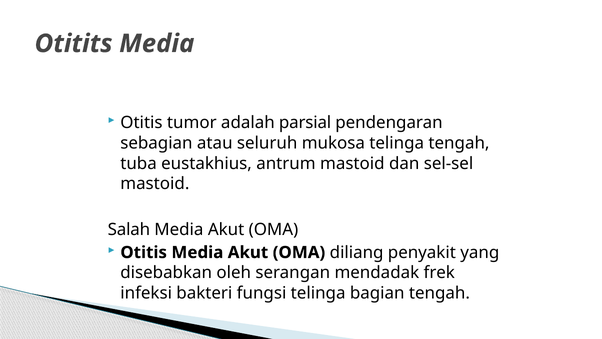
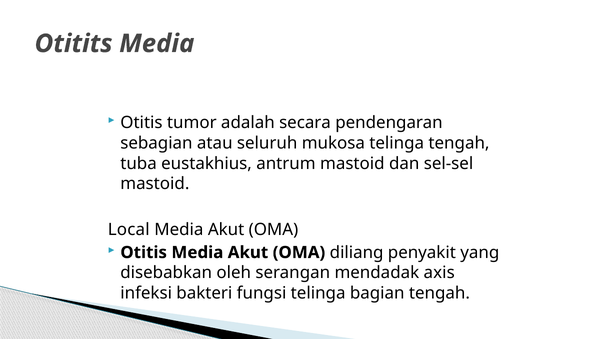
parsial: parsial -> secara
Salah: Salah -> Local
frek: frek -> axis
